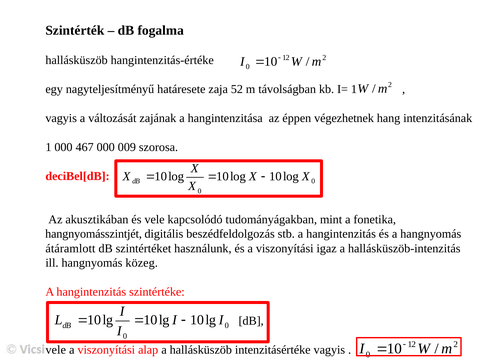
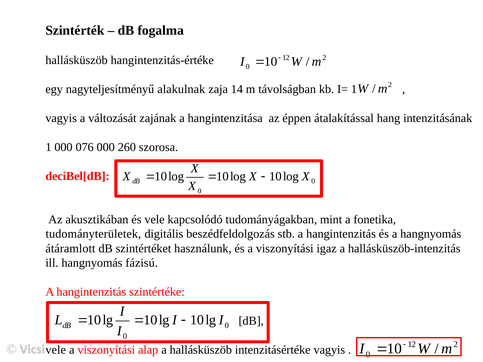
határesete: határesete -> alakulnak
52: 52 -> 14
végezhetnek: végezhetnek -> átalakítással
467: 467 -> 076
009: 009 -> 260
hangnyomásszintjét: hangnyomásszintjét -> tudományterületek
közeg: közeg -> fázisú
